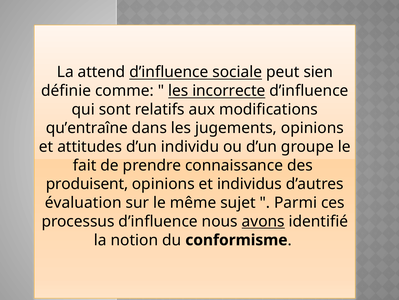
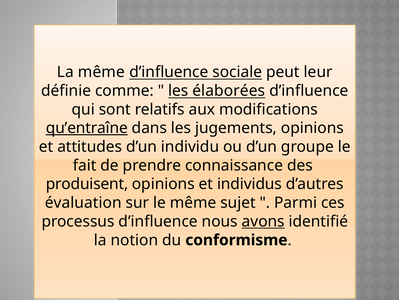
La attend: attend -> même
sien: sien -> leur
incorrecte: incorrecte -> élaborées
qu’entraîne underline: none -> present
